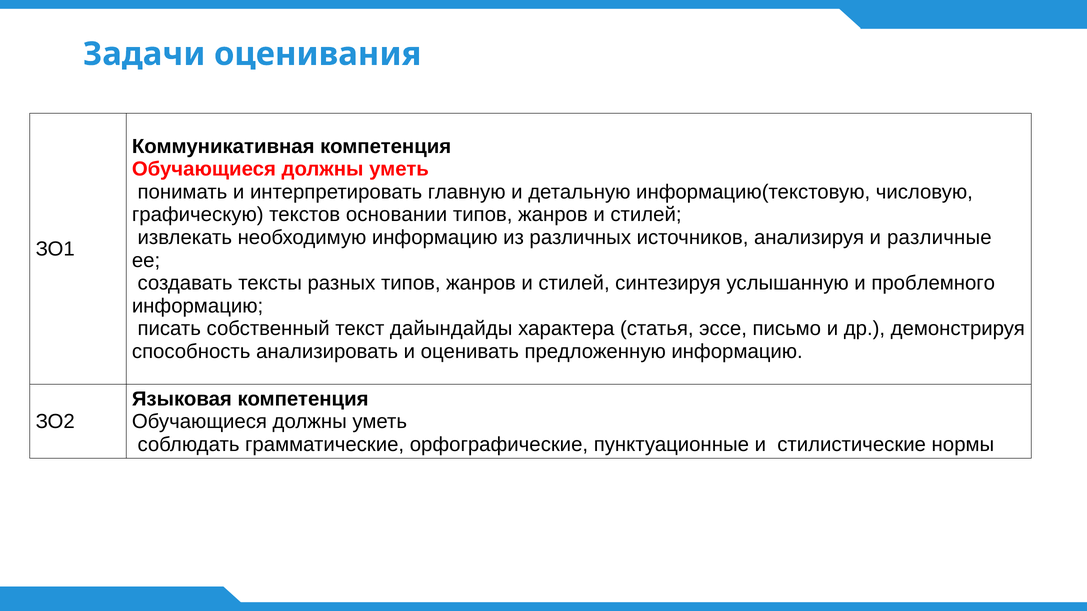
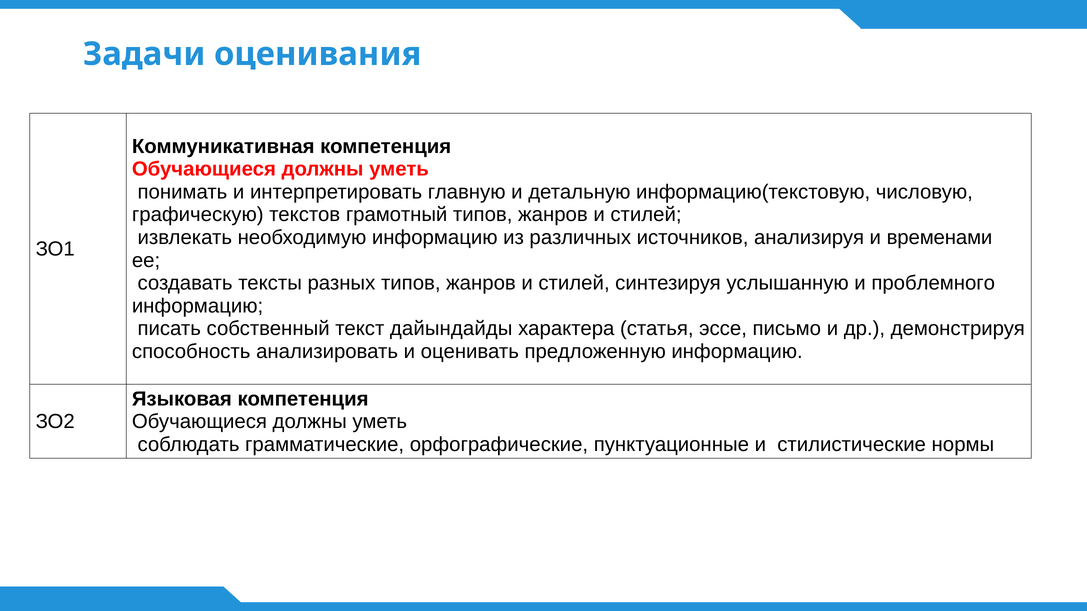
основании: основании -> грамотный
различные: различные -> временами
